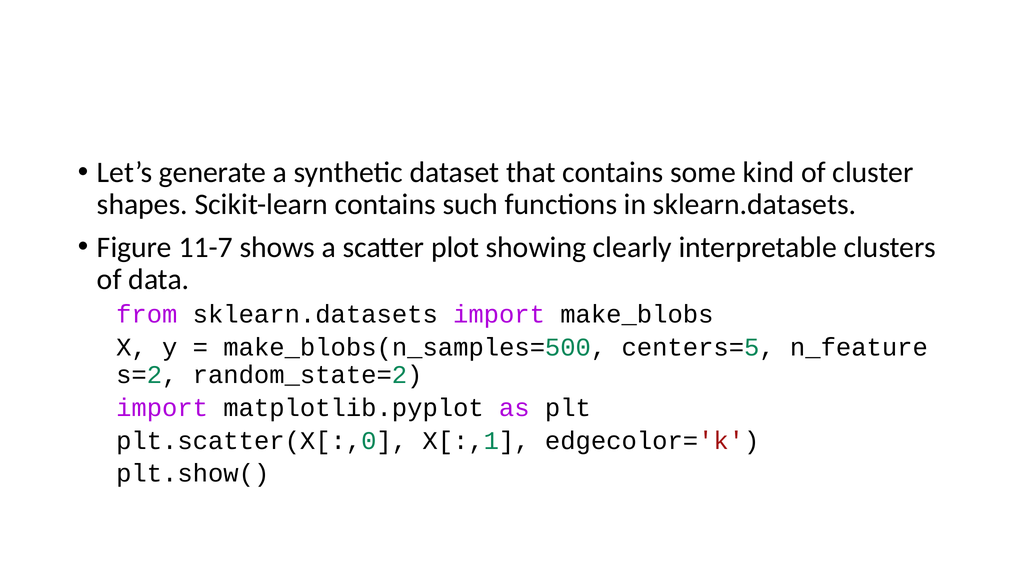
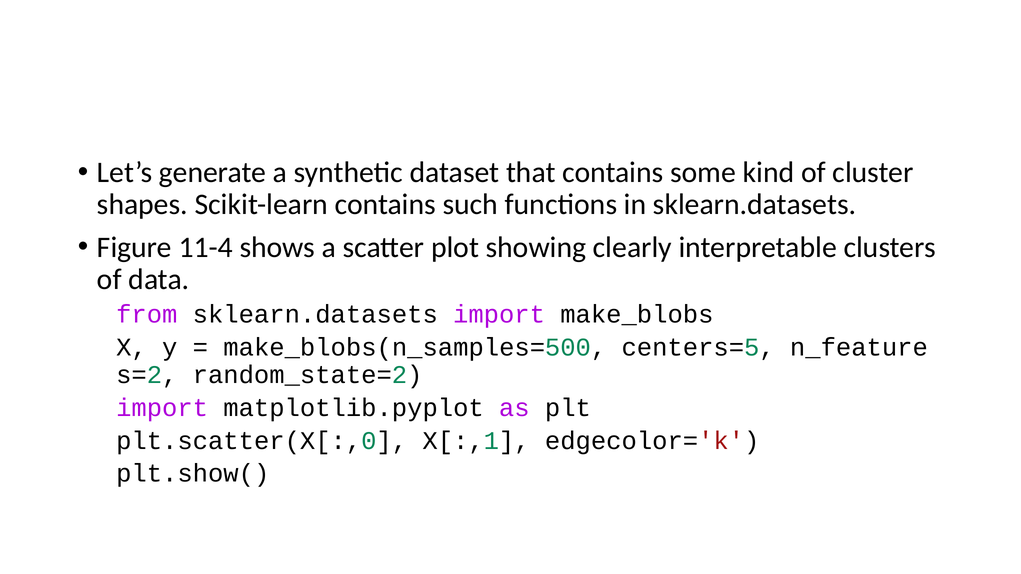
11-7: 11-7 -> 11-4
